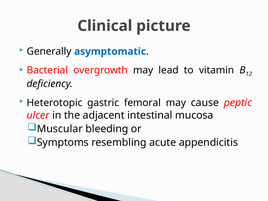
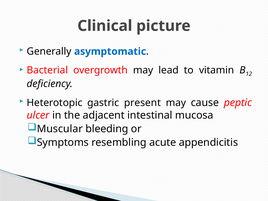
femoral: femoral -> present
